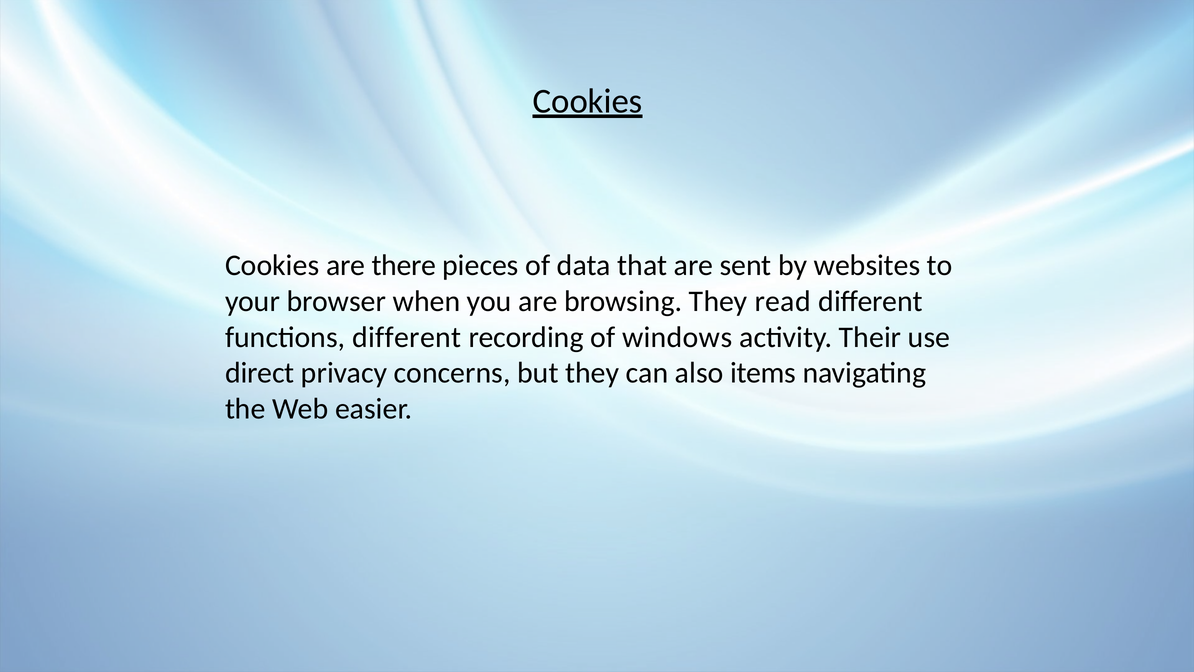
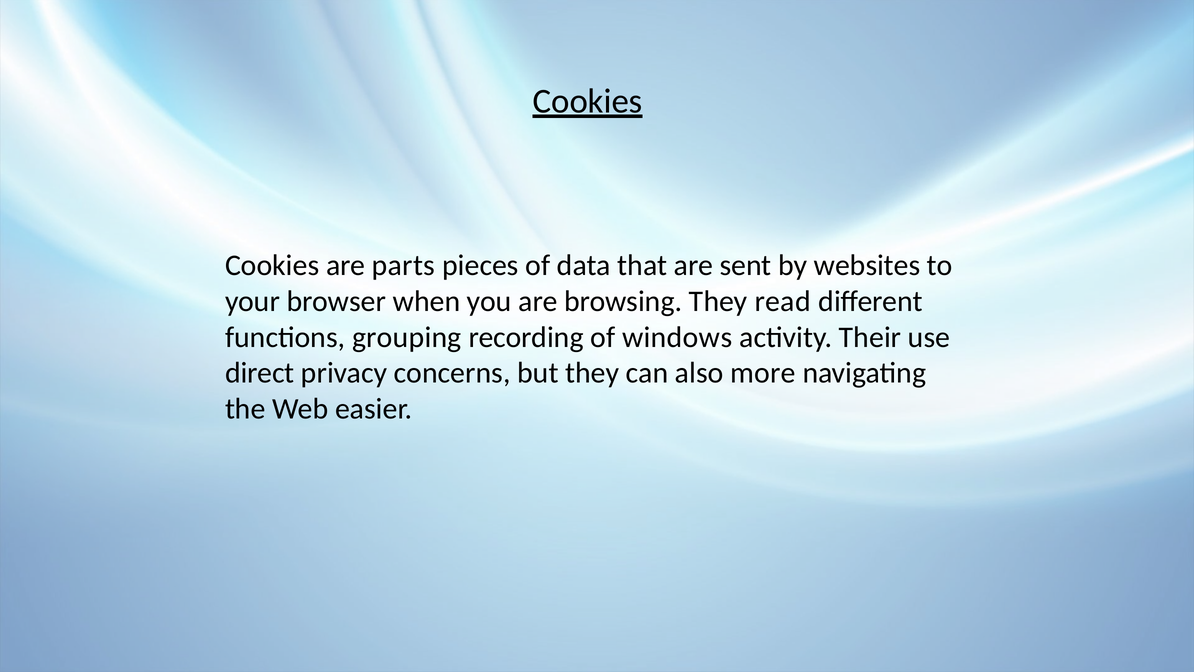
there: there -> parts
functions different: different -> grouping
items: items -> more
